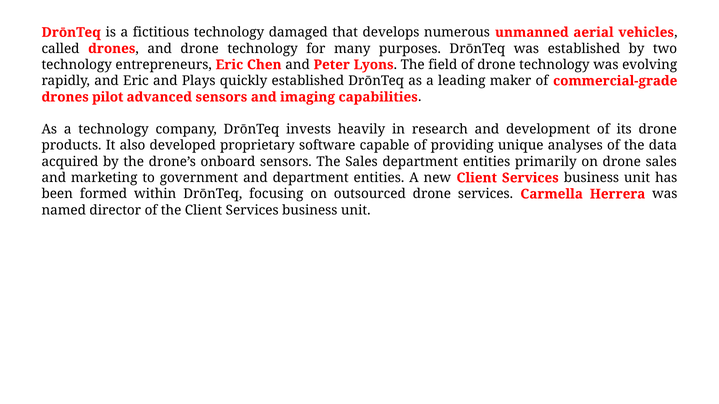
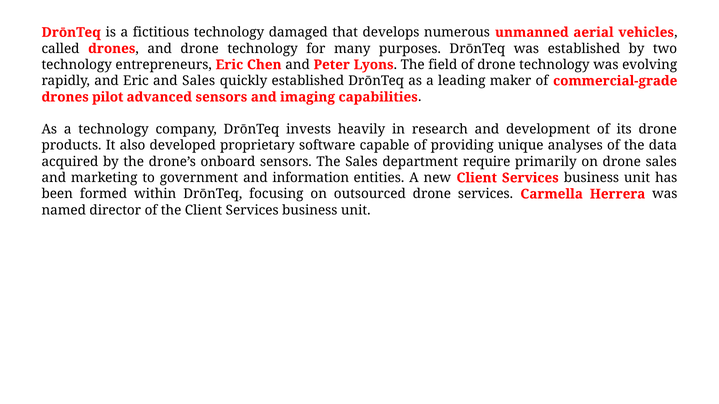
and Plays: Plays -> Sales
Sales department entities: entities -> require
and department: department -> information
